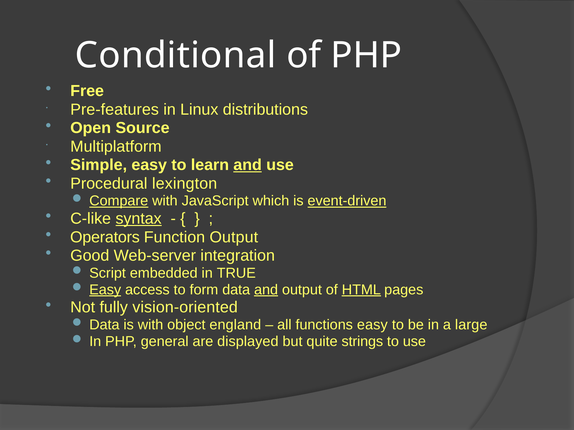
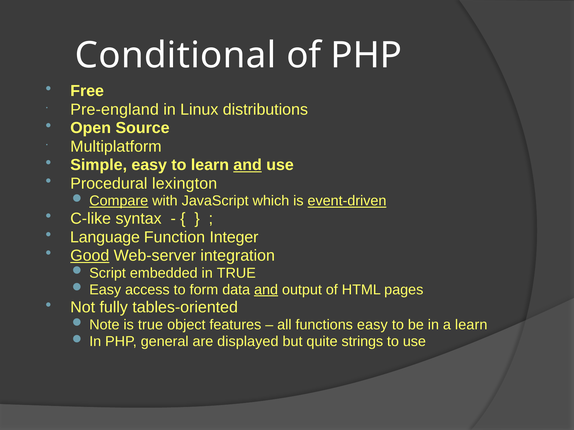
Pre-features: Pre-features -> Pre-england
syntax underline: present -> none
Operators: Operators -> Language
Function Output: Output -> Integer
Good underline: none -> present
Easy at (105, 290) underline: present -> none
HTML underline: present -> none
vision-oriented: vision-oriented -> tables-oriented
Data at (104, 325): Data -> Note
is with: with -> true
england: england -> features
a large: large -> learn
